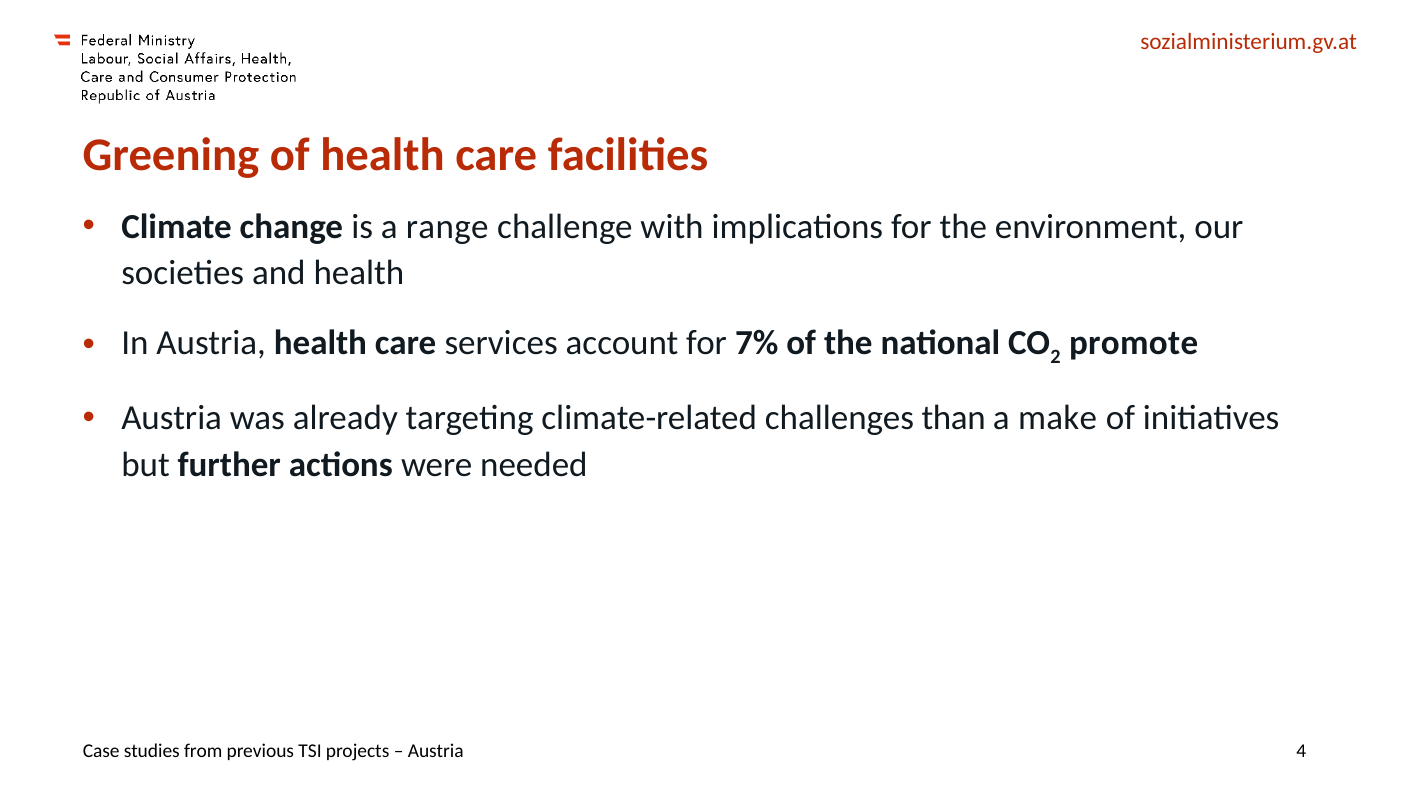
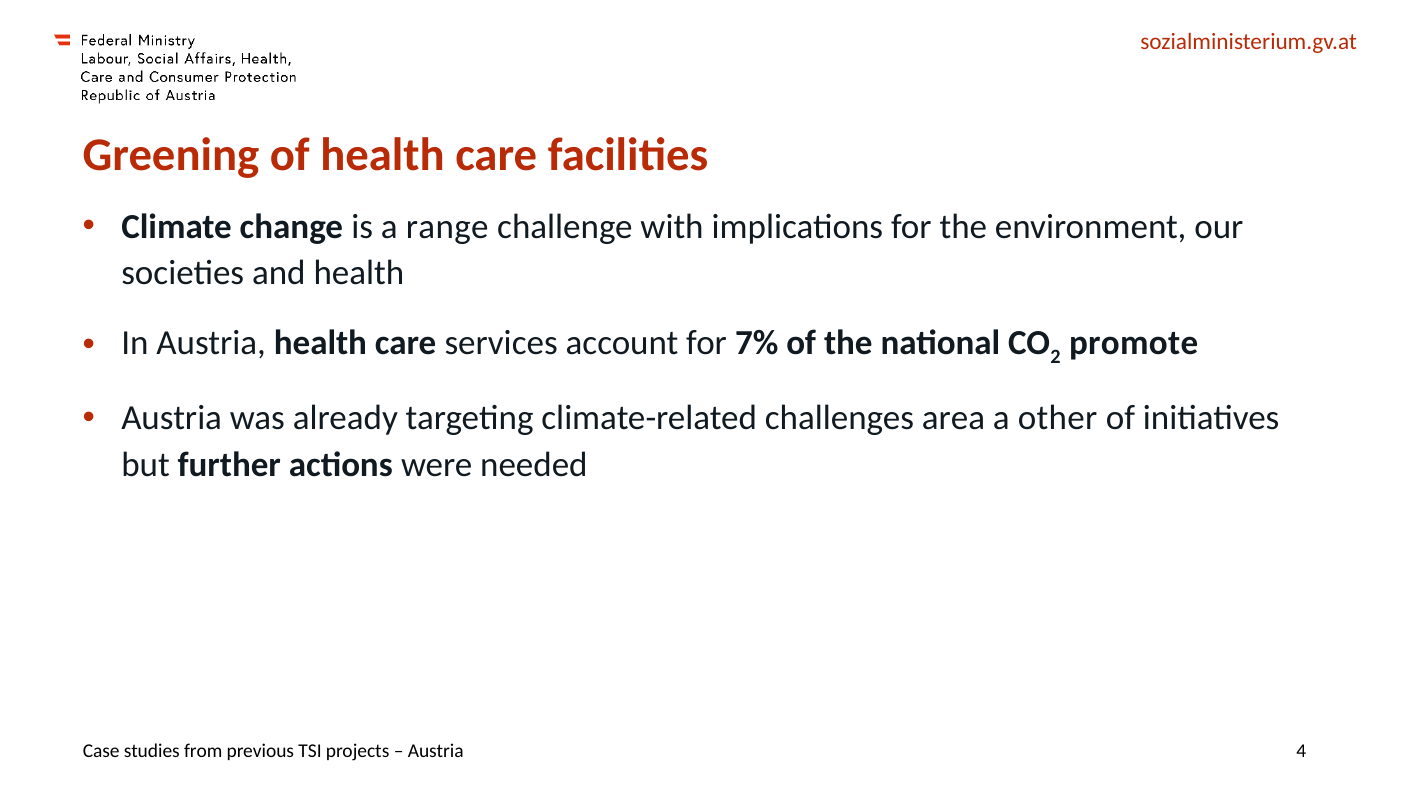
than: than -> area
make: make -> other
